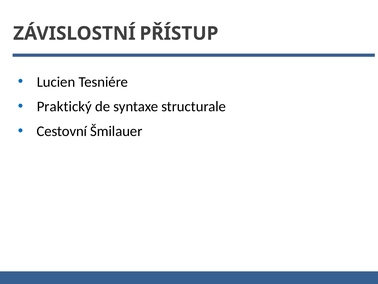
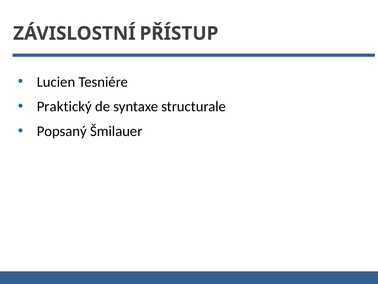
Cestovní: Cestovní -> Popsaný
